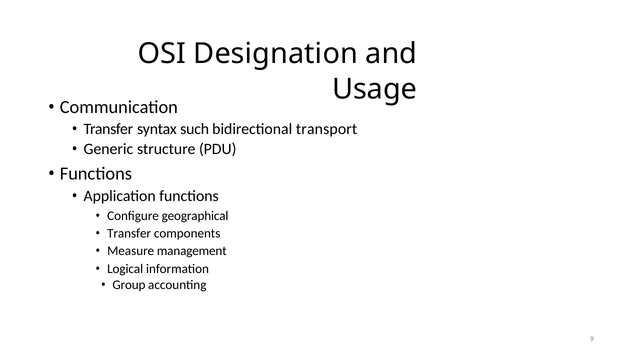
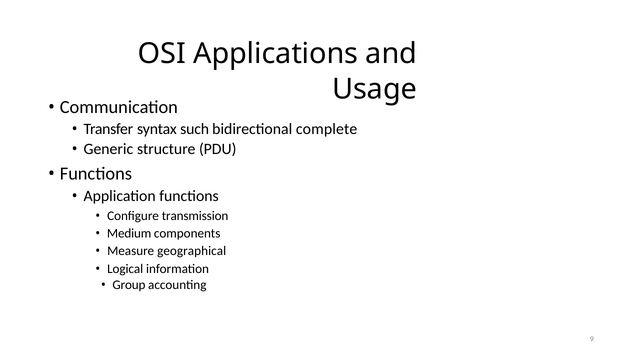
Designation: Designation -> Applications
transport: transport -> complete
geographical: geographical -> transmission
Transfer at (129, 233): Transfer -> Medium
management: management -> geographical
